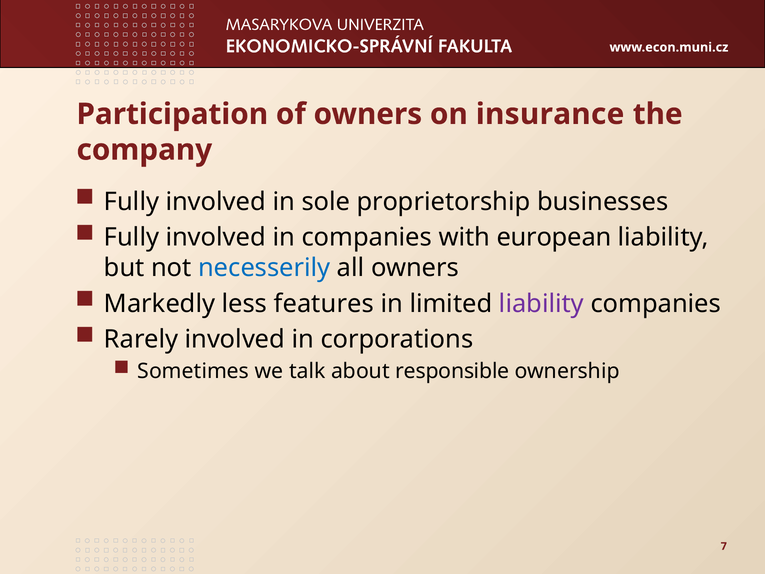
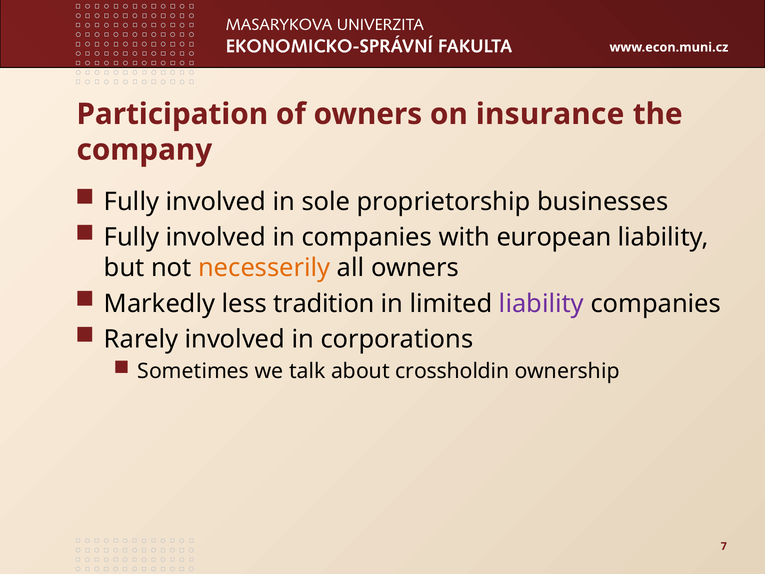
necesserily colour: blue -> orange
features: features -> tradition
responsible: responsible -> crossholdin
